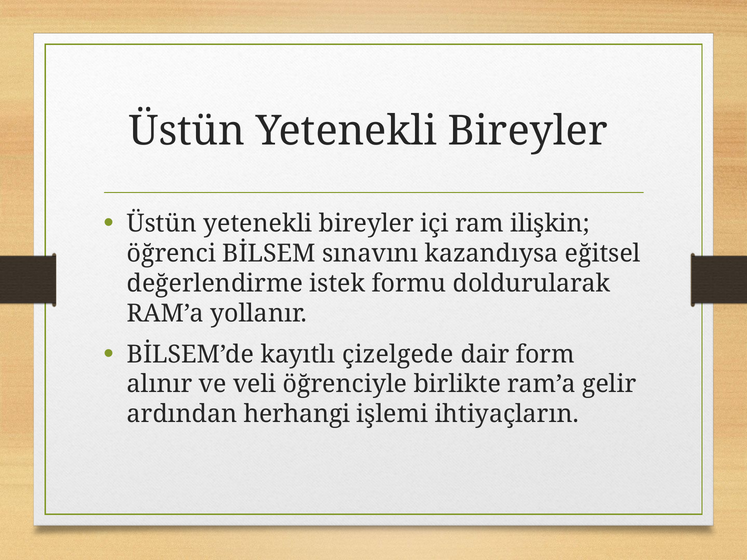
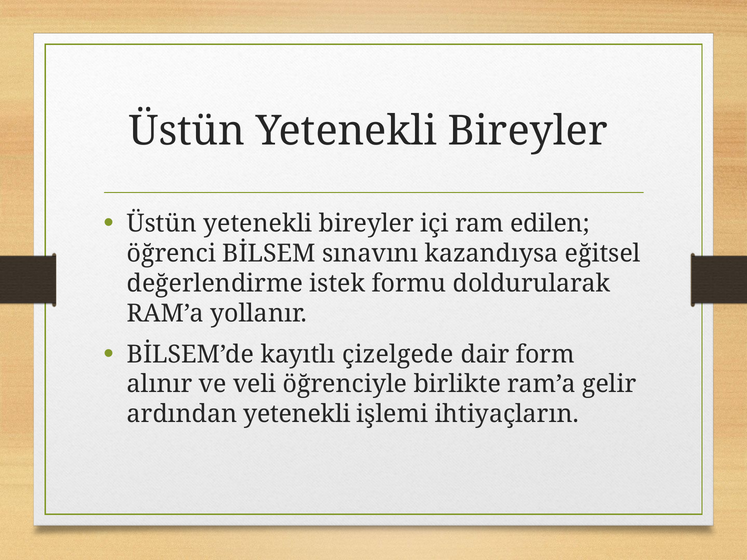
ilişkin: ilişkin -> edilen
ardından herhangi: herhangi -> yetenekli
